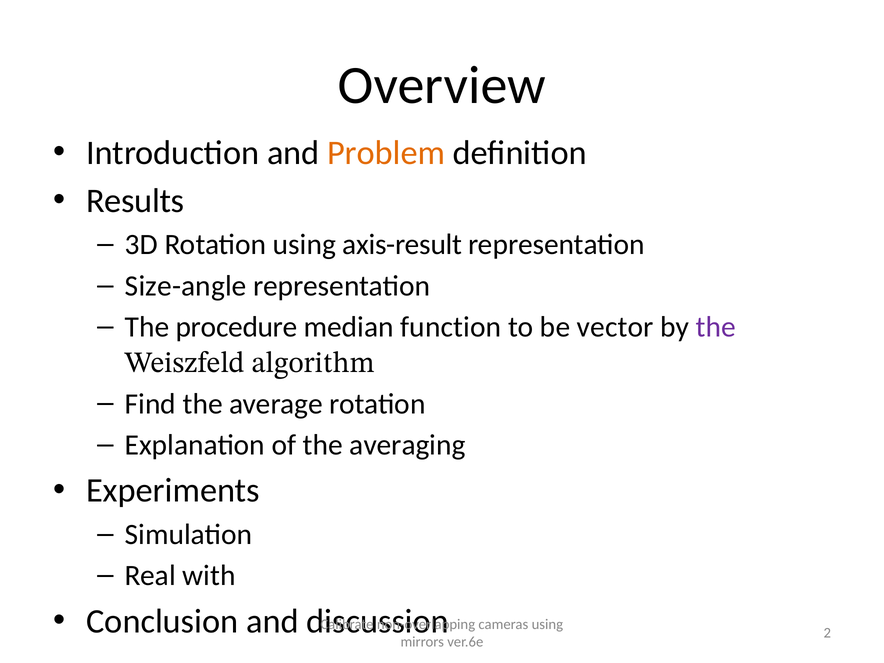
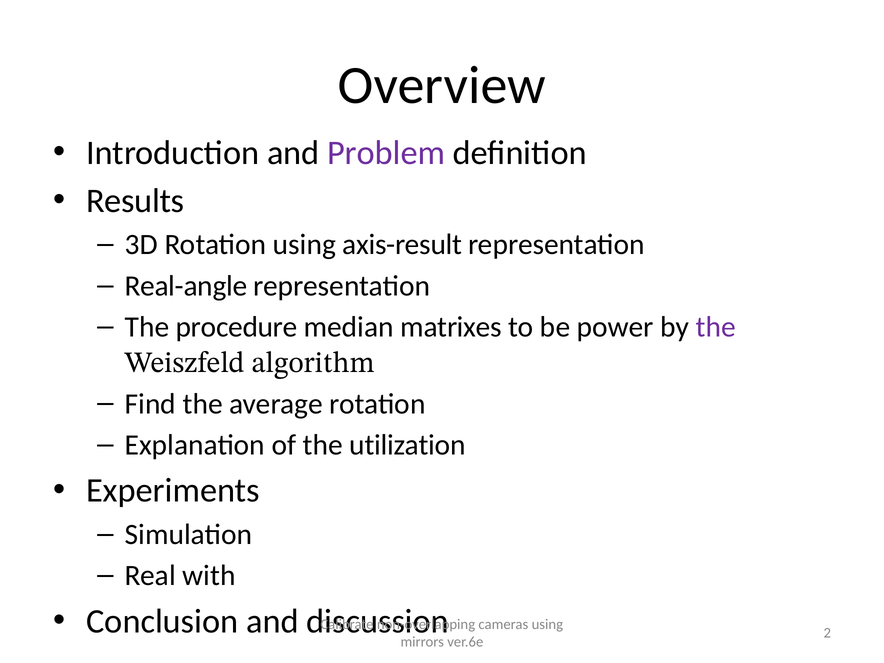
Problem colour: orange -> purple
Size-angle: Size-angle -> Real-angle
function: function -> matrixes
vector: vector -> power
averaging: averaging -> utilization
